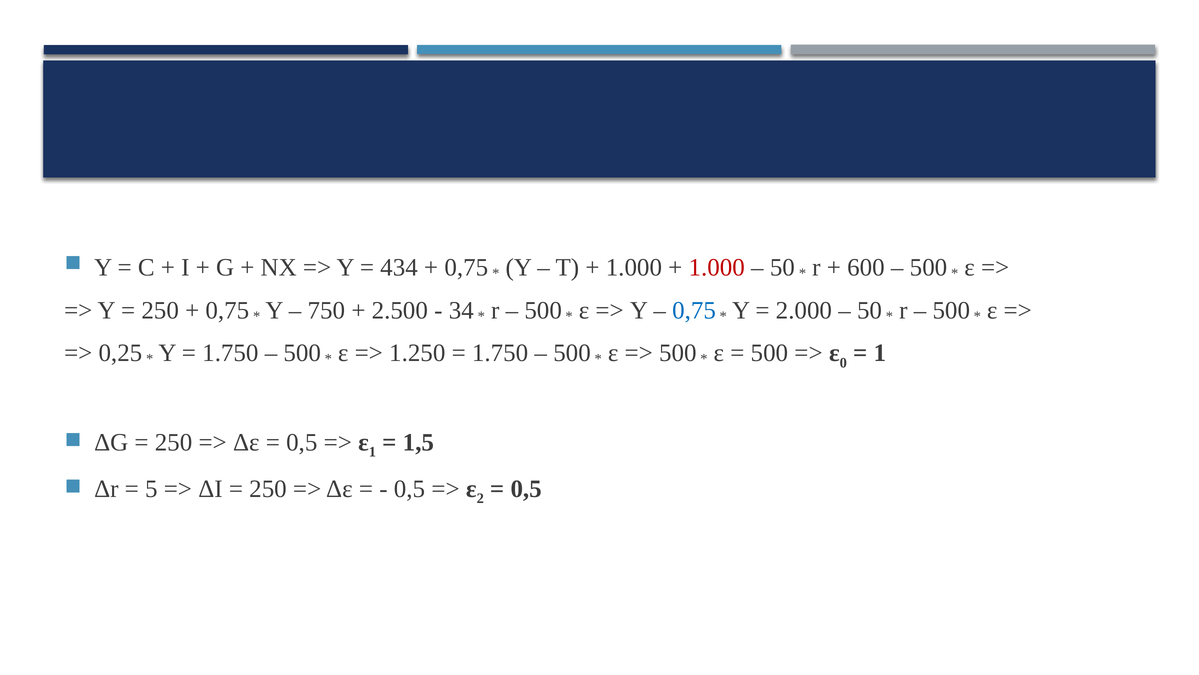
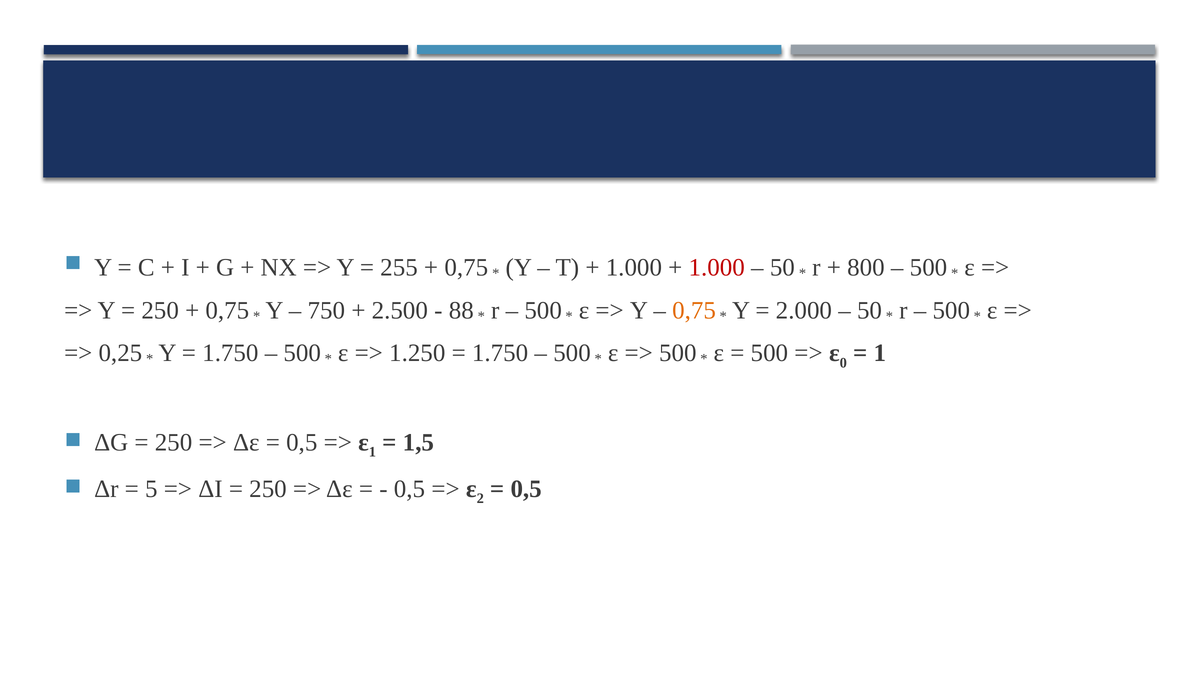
434: 434 -> 255
600: 600 -> 800
34: 34 -> 88
0,75 at (694, 310) colour: blue -> orange
